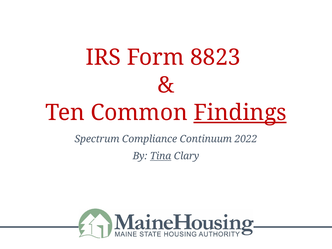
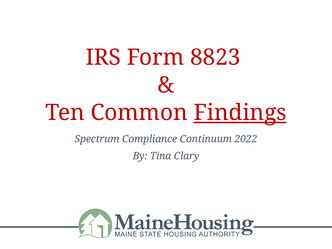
Tina underline: present -> none
